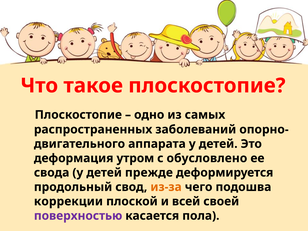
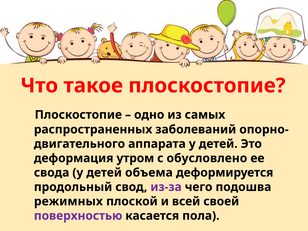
прежде: прежде -> объема
из-за colour: orange -> purple
коррекции: коррекции -> режимных
